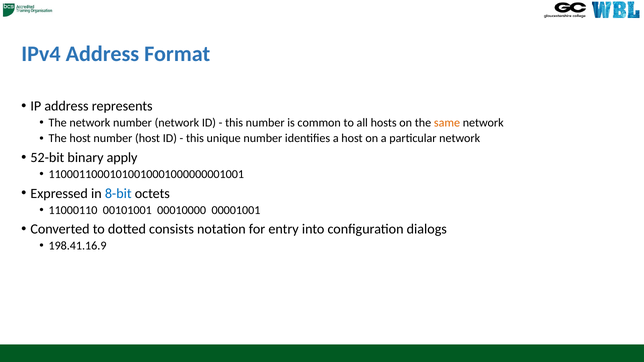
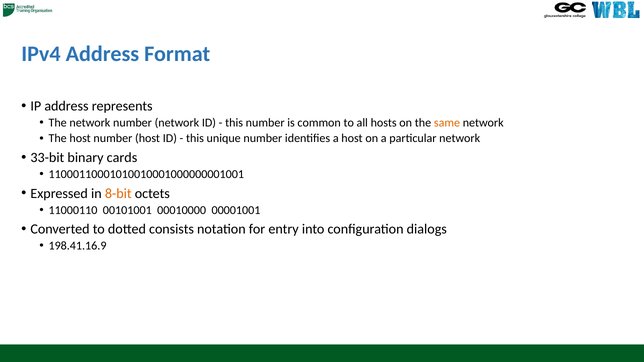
52-bit: 52-bit -> 33-bit
apply: apply -> cards
8-bit colour: blue -> orange
